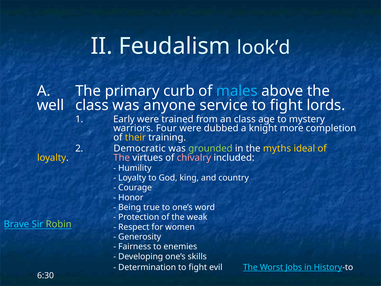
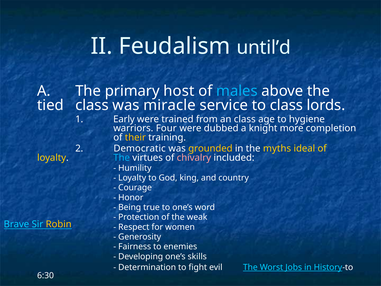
look’d: look’d -> until’d
curb: curb -> host
well: well -> tied
anyone: anyone -> miracle
service to fight: fight -> class
mystery: mystery -> hygiene
grounded colour: light green -> yellow
The at (122, 158) colour: pink -> light blue
Robin colour: light green -> yellow
